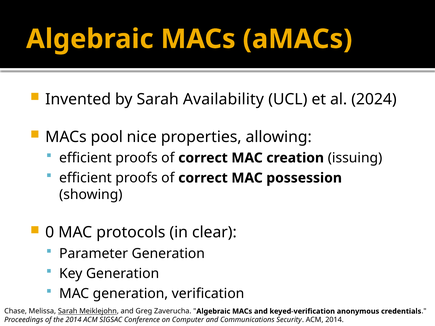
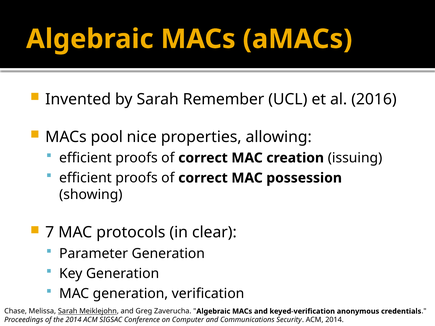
Availability: Availability -> Remember
2024: 2024 -> 2016
0: 0 -> 7
